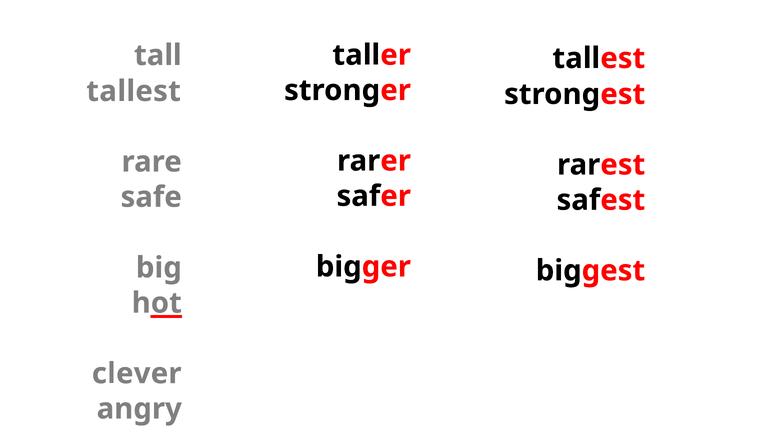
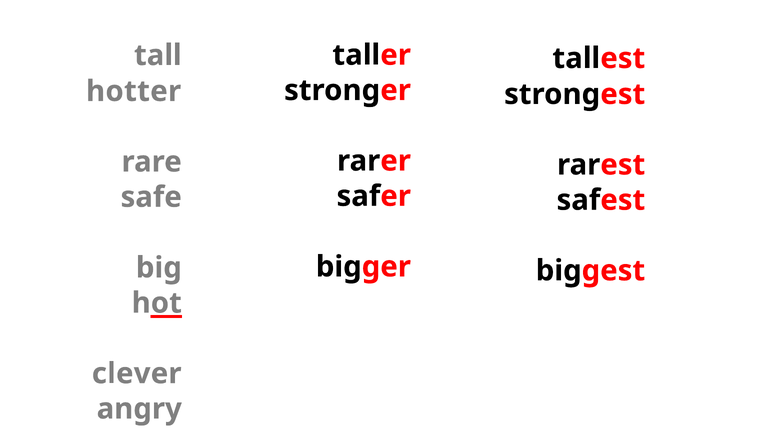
tallest at (134, 91): tallest -> hotter
